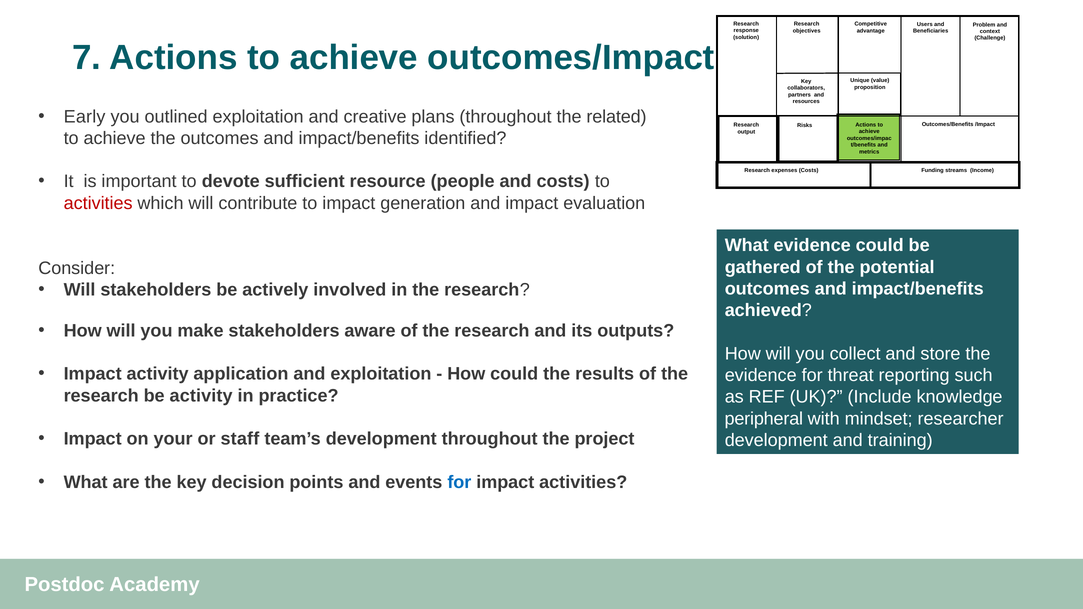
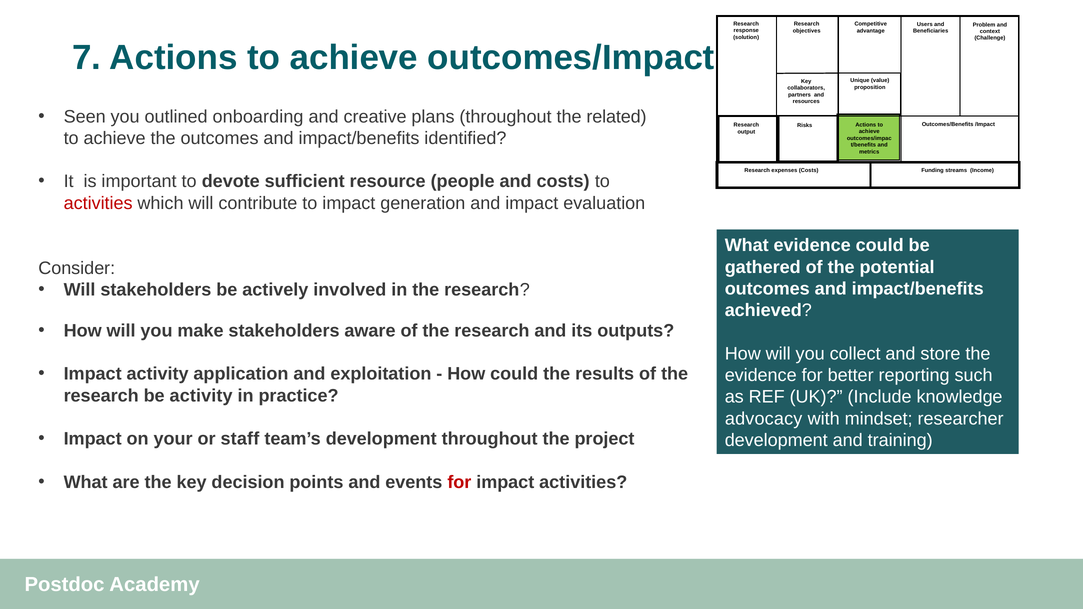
Early: Early -> Seen
outlined exploitation: exploitation -> onboarding
threat: threat -> better
peripheral: peripheral -> advocacy
for at (459, 482) colour: blue -> red
